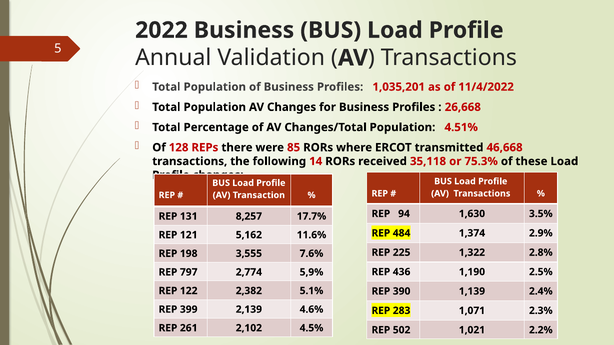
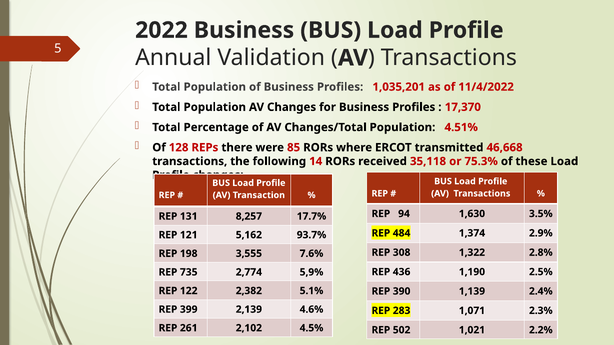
26,668: 26,668 -> 17,370
11.6%: 11.6% -> 93.7%
225: 225 -> 308
797: 797 -> 735
